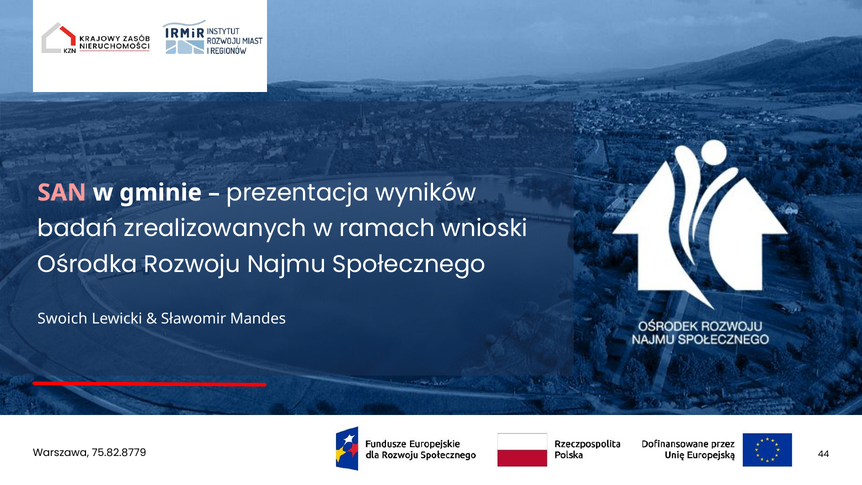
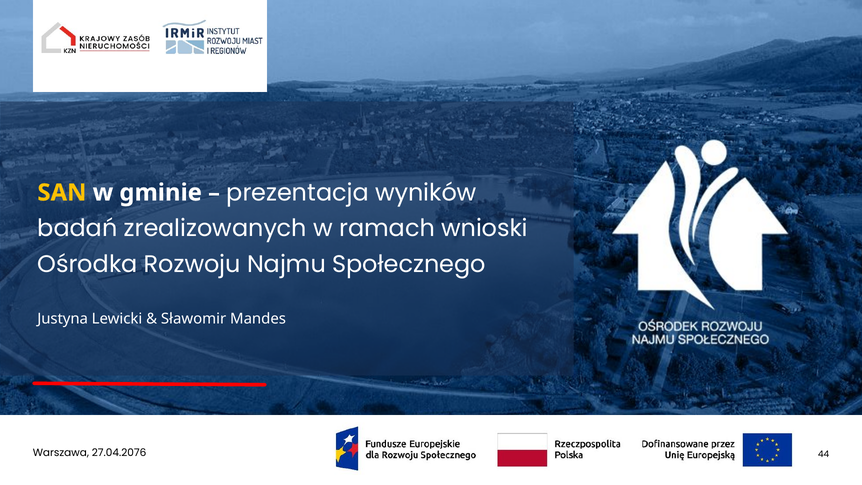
SAN colour: pink -> yellow
Swoich: Swoich -> Justyna
75.82.8779: 75.82.8779 -> 27.04.2076
